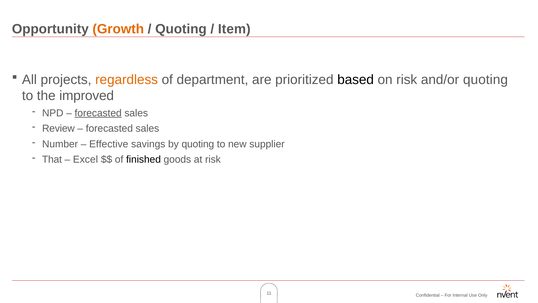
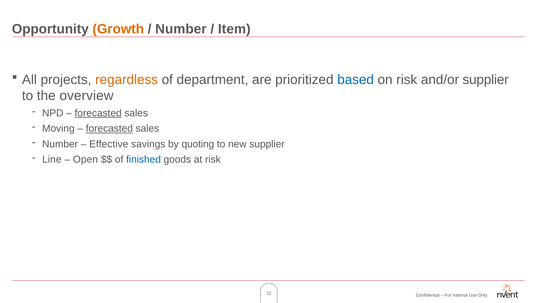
Quoting at (181, 29): Quoting -> Number
based colour: black -> blue
and/or quoting: quoting -> supplier
improved: improved -> overview
Review: Review -> Moving
forecasted at (109, 128) underline: none -> present
That: That -> Line
Excel: Excel -> Open
finished colour: black -> blue
